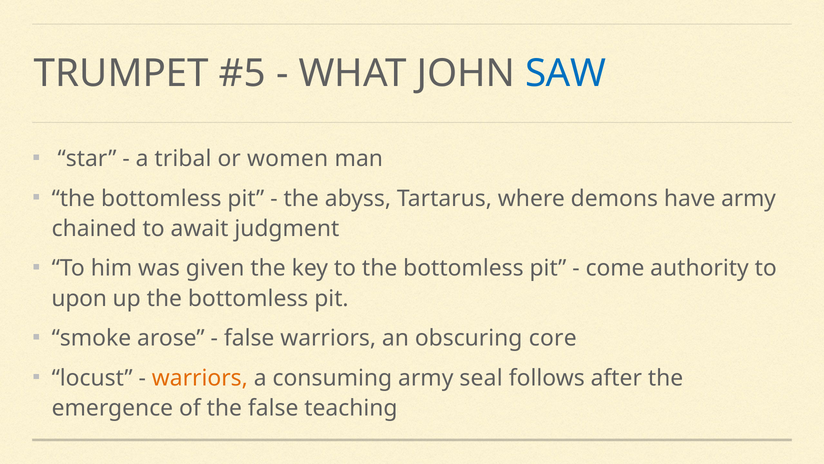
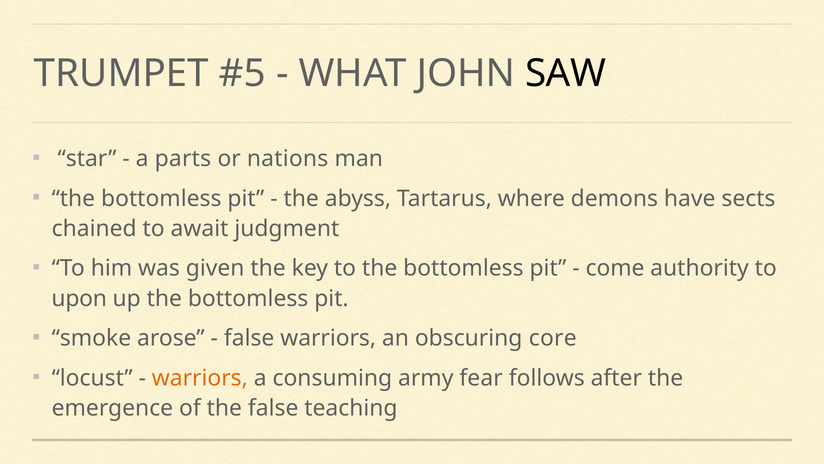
SAW colour: blue -> black
tribal: tribal -> parts
women: women -> nations
have army: army -> sects
seal: seal -> fear
